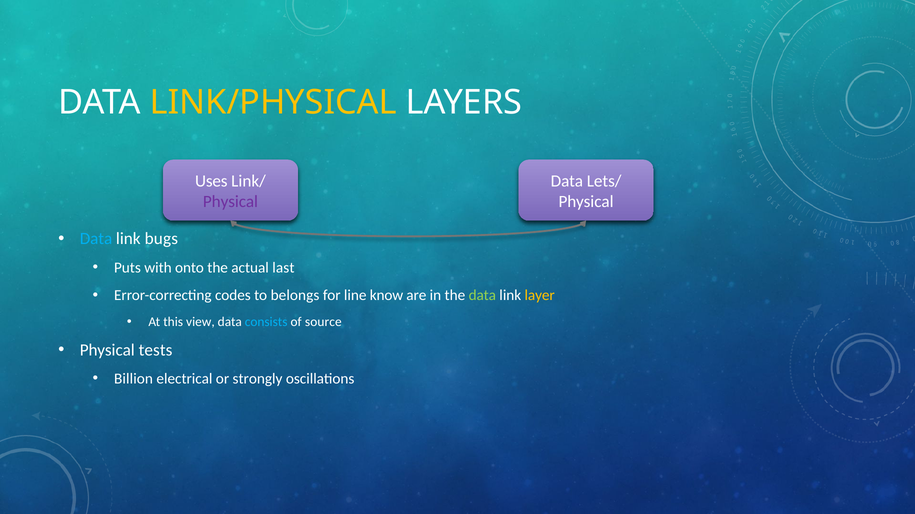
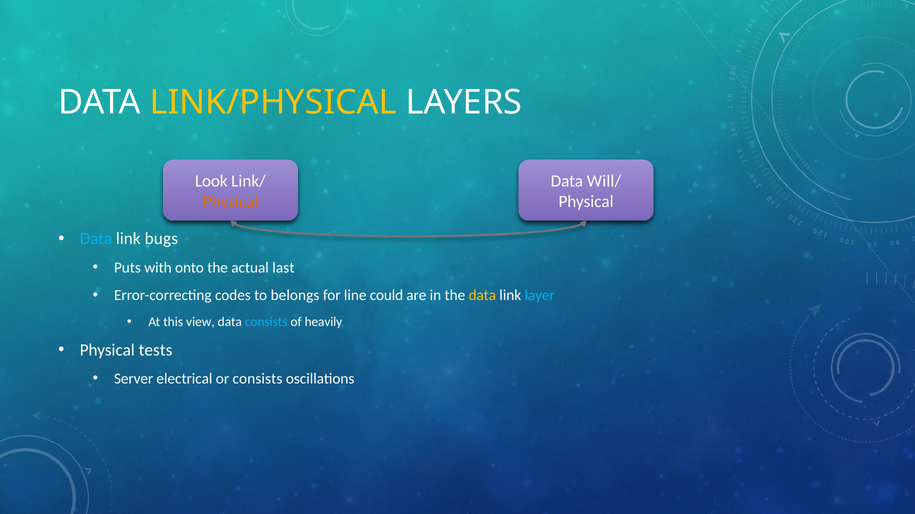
Uses: Uses -> Look
Lets/: Lets/ -> Will/
Physical at (231, 202) colour: purple -> orange
know: know -> could
data at (482, 296) colour: light green -> yellow
layer colour: yellow -> light blue
source: source -> heavily
Billion: Billion -> Server
or strongly: strongly -> consists
